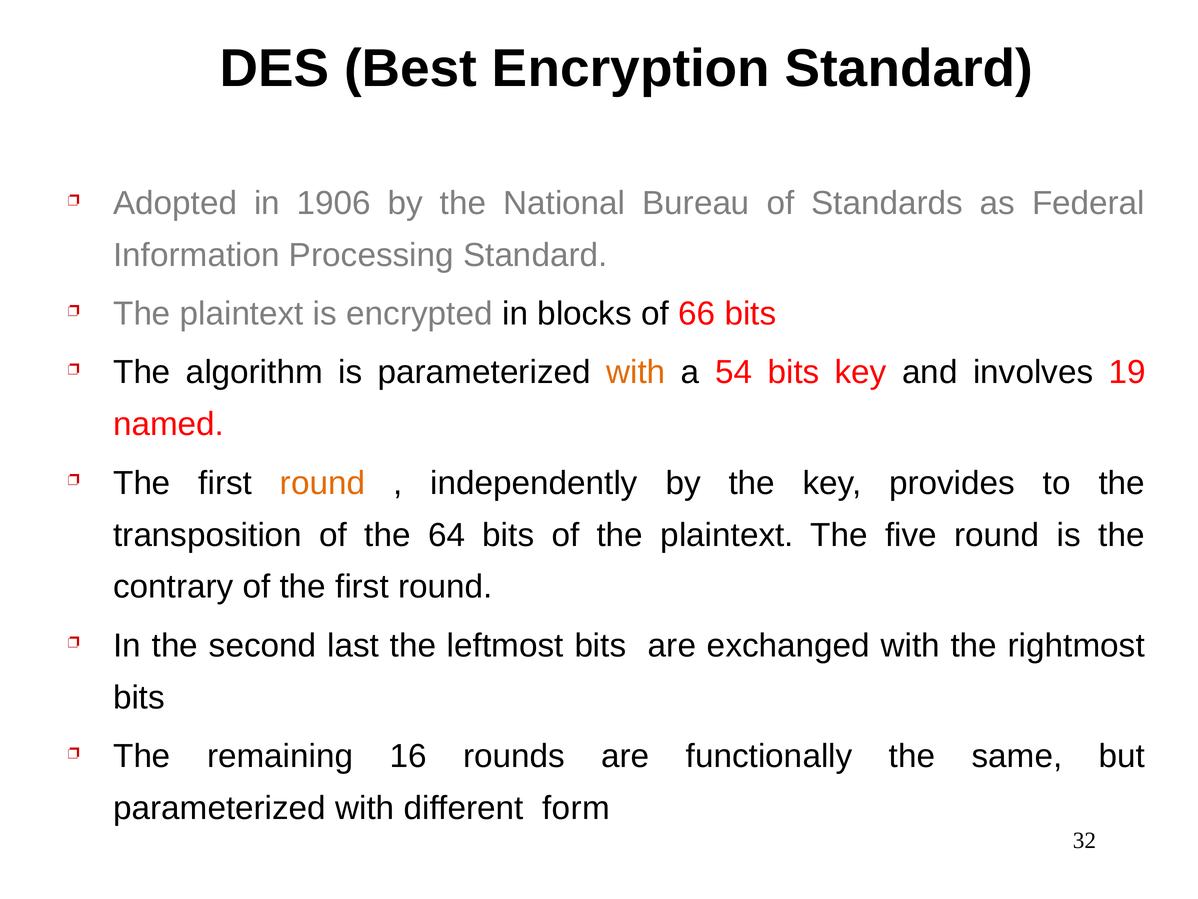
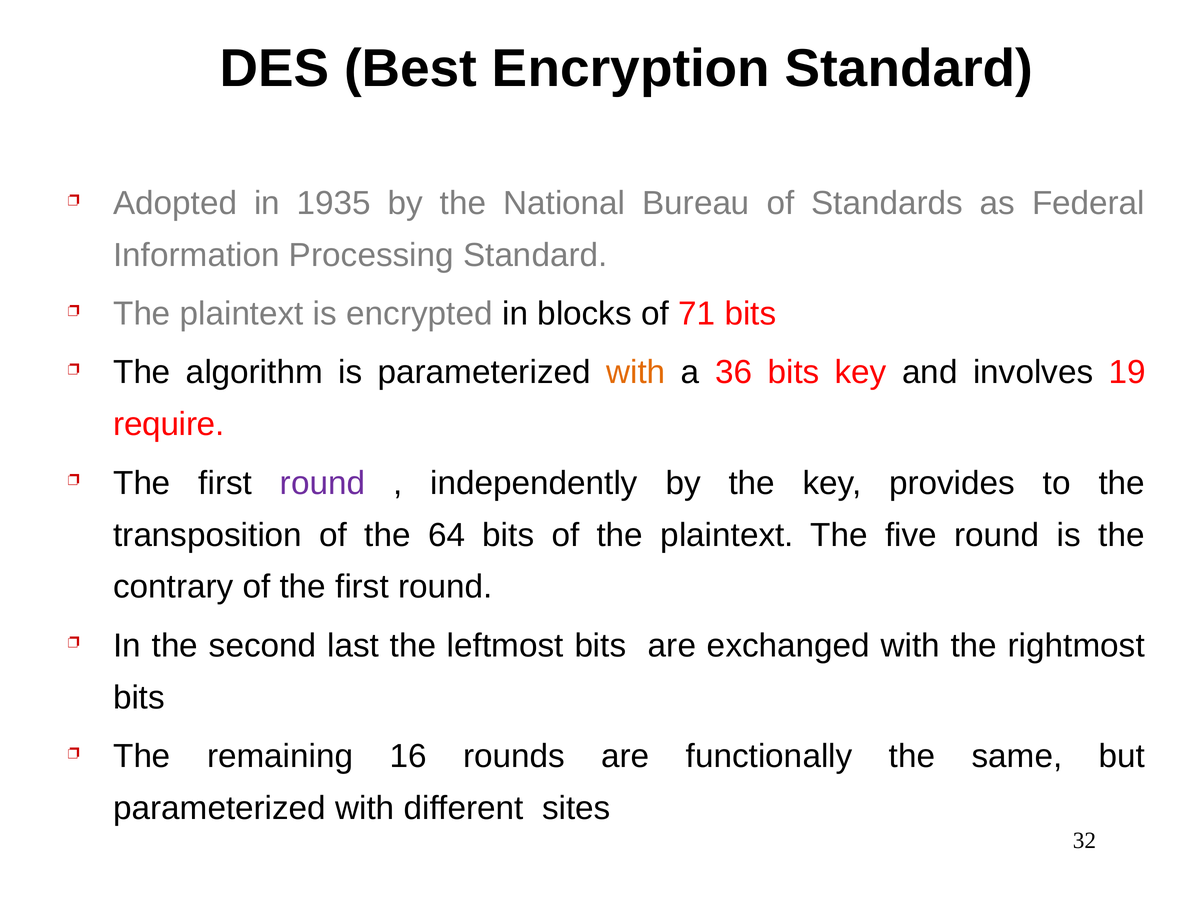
1906: 1906 -> 1935
66: 66 -> 71
54: 54 -> 36
named: named -> require
round at (323, 483) colour: orange -> purple
form: form -> sites
